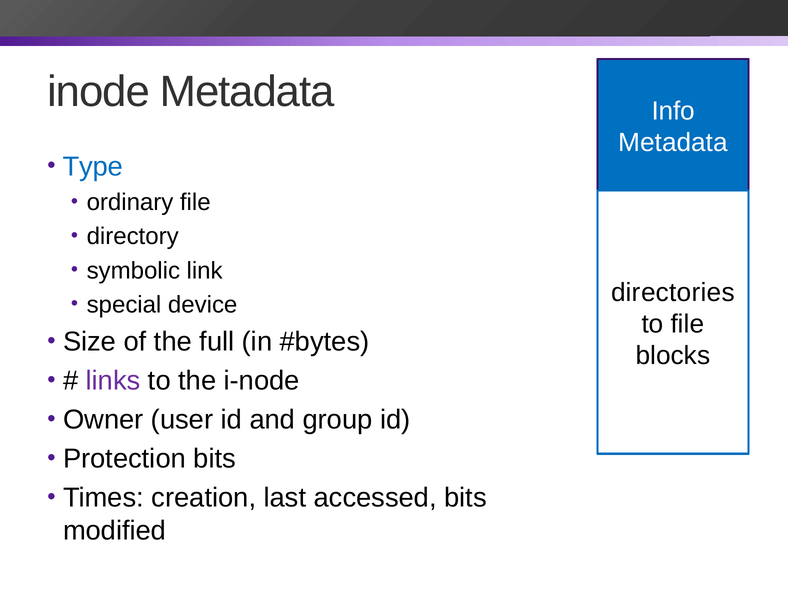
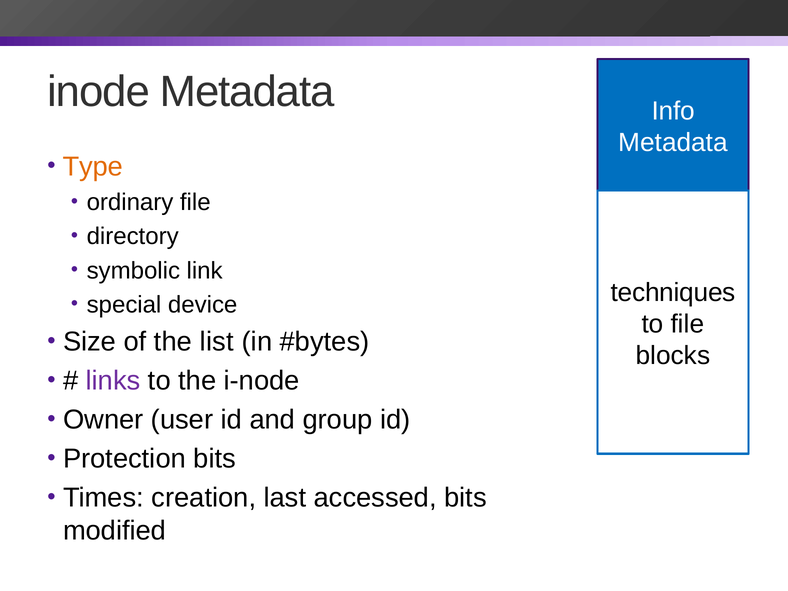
Type colour: blue -> orange
directories: directories -> techniques
full: full -> list
